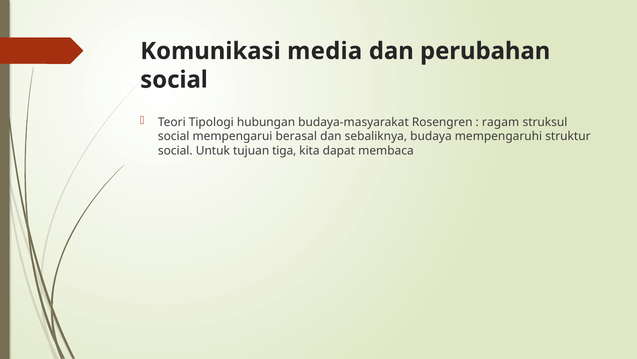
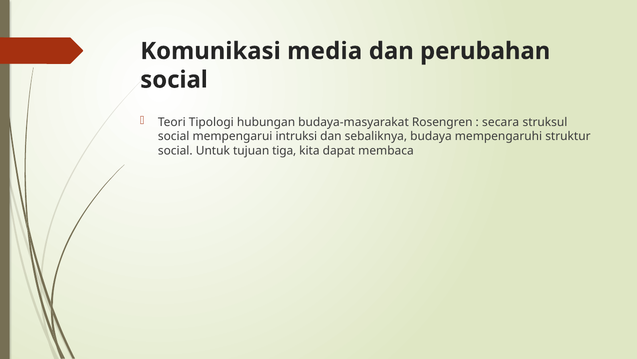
ragam: ragam -> secara
berasal: berasal -> intruksi
